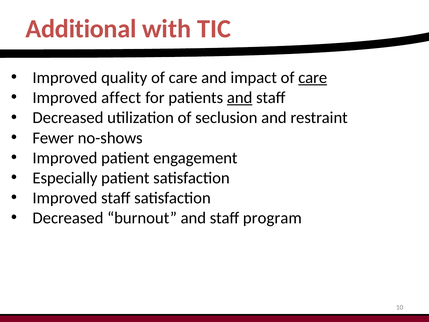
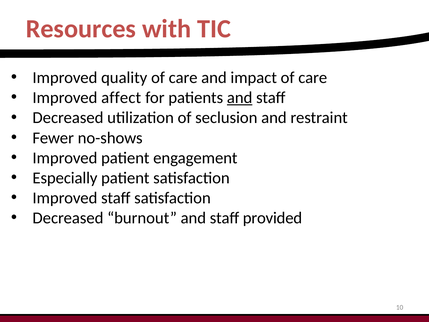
Additional: Additional -> Resources
care at (313, 78) underline: present -> none
program: program -> provided
